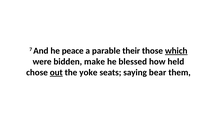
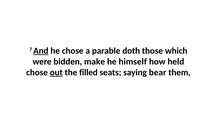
And underline: none -> present
he peace: peace -> chose
their: their -> doth
which underline: present -> none
blessed: blessed -> himself
yoke: yoke -> filled
